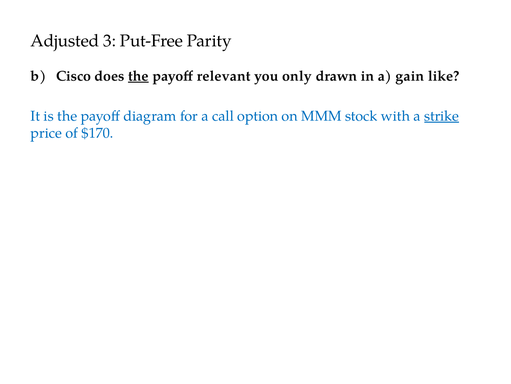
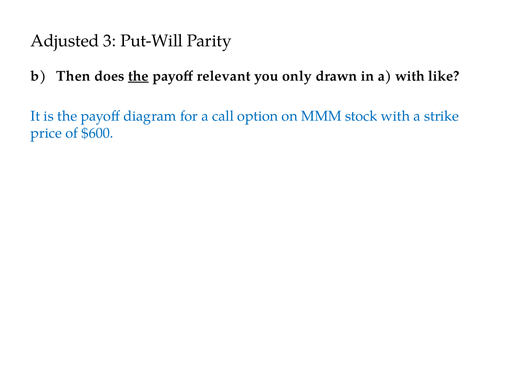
Put-Free: Put-Free -> Put-Will
Cisco: Cisco -> Then
a gain: gain -> with
strike underline: present -> none
$170: $170 -> $600
